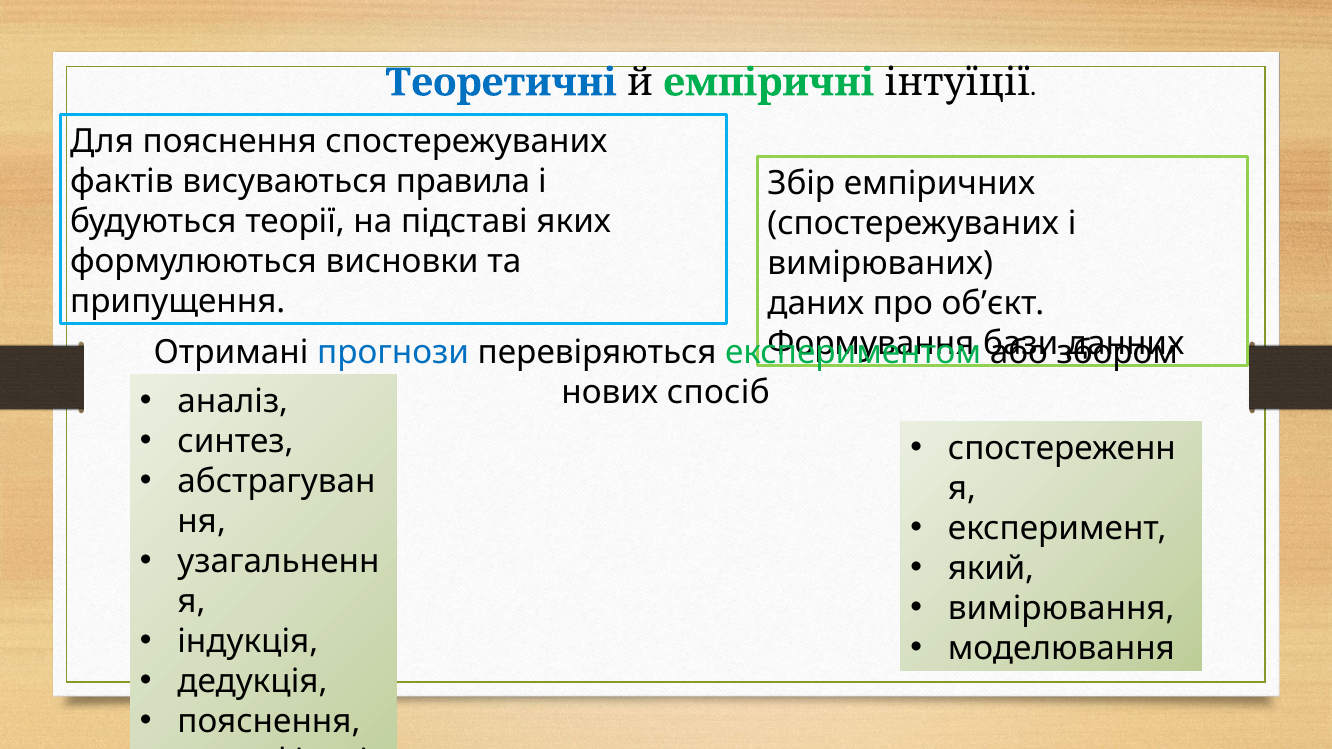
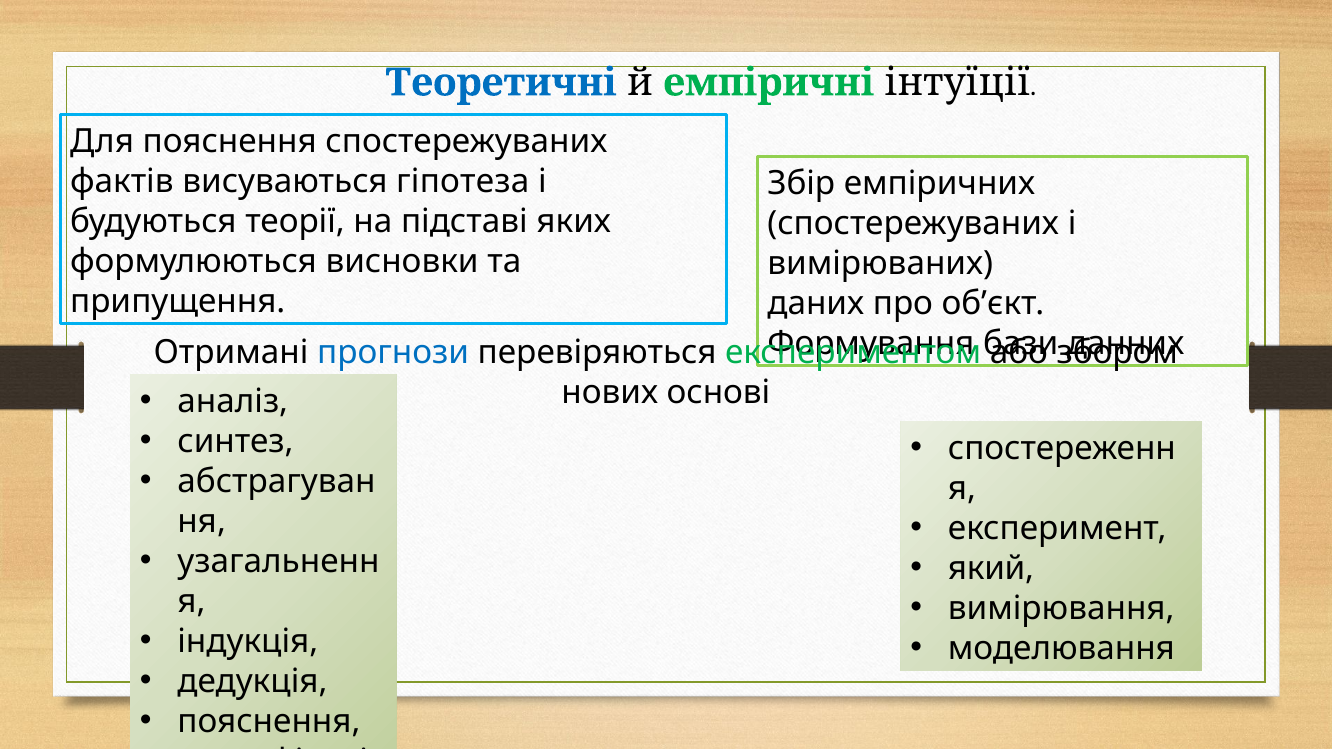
правила: правила -> гіпотеза
спосіб: спосіб -> основі
